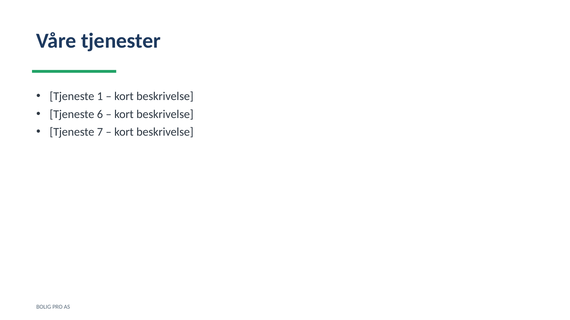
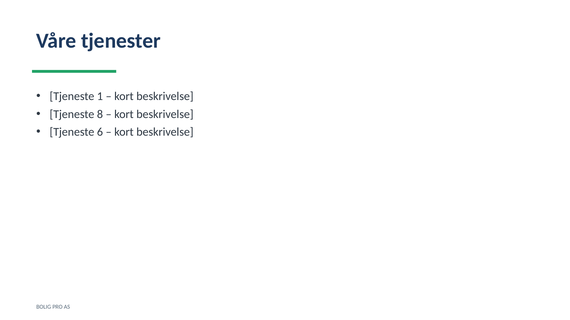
6: 6 -> 8
7: 7 -> 6
